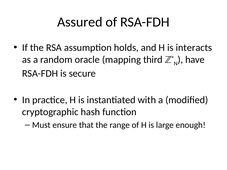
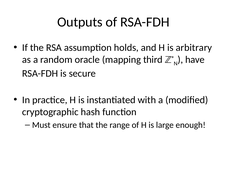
Assured: Assured -> Outputs
interacts: interacts -> arbitrary
